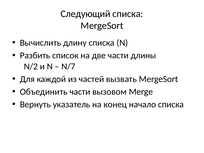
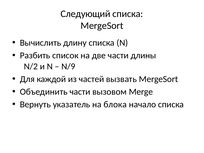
N/7: N/7 -> N/9
конец: конец -> блока
